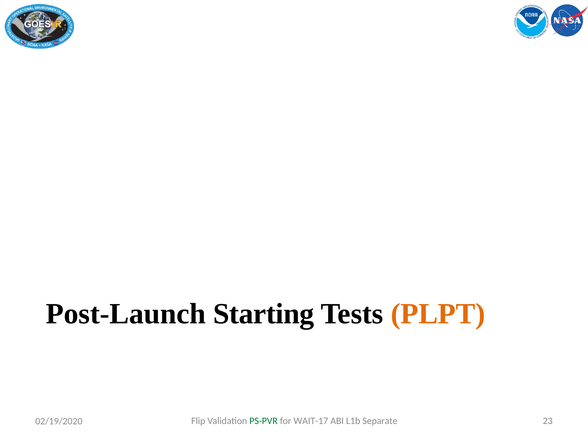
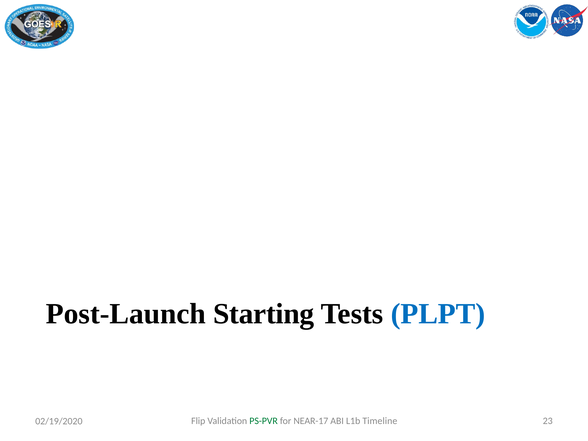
PLPT colour: orange -> blue
WAIT-17: WAIT-17 -> NEAR-17
Separate: Separate -> Timeline
